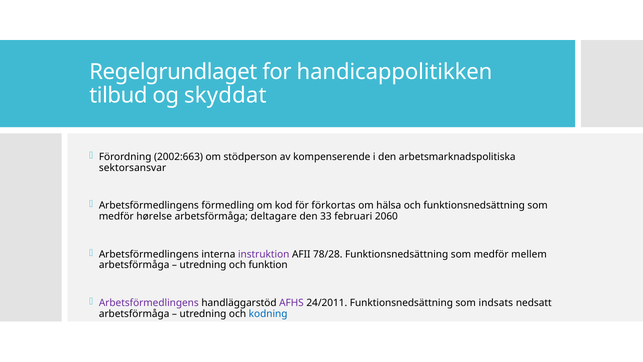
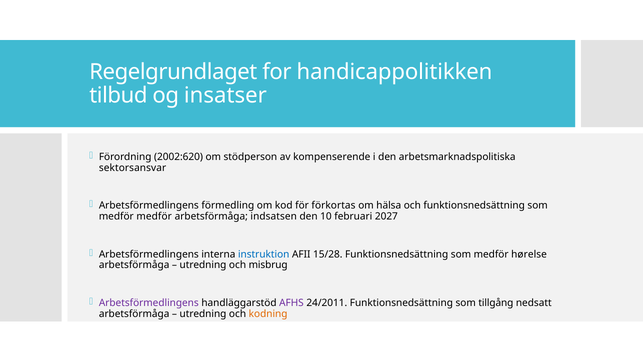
skyddat: skyddat -> insatser
2002:663: 2002:663 -> 2002:620
medför hørelse: hørelse -> medför
deltagare: deltagare -> indsatsen
33: 33 -> 10
2060: 2060 -> 2027
instruktion colour: purple -> blue
78/28: 78/28 -> 15/28
mellem: mellem -> hørelse
funktion: funktion -> misbrug
indsats: indsats -> tillgång
kodning colour: blue -> orange
